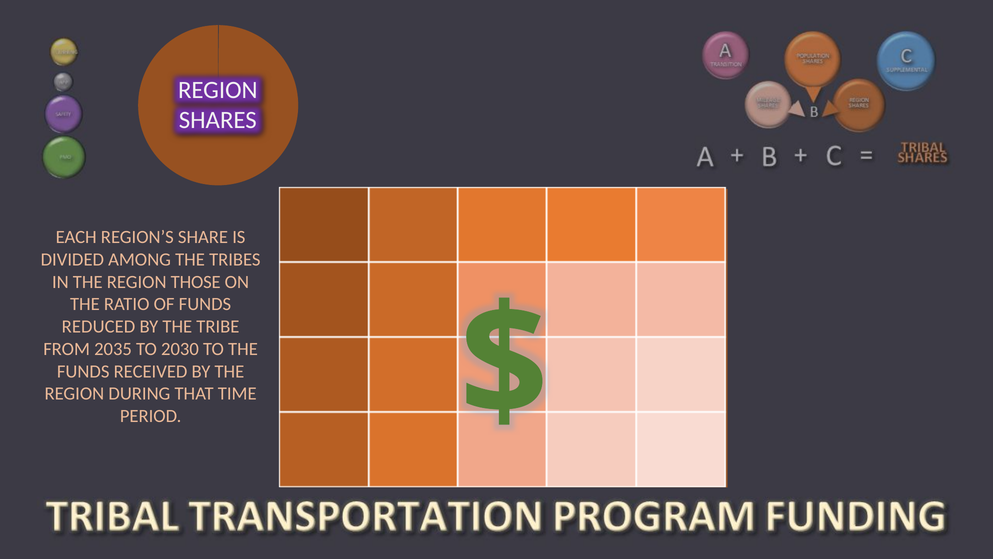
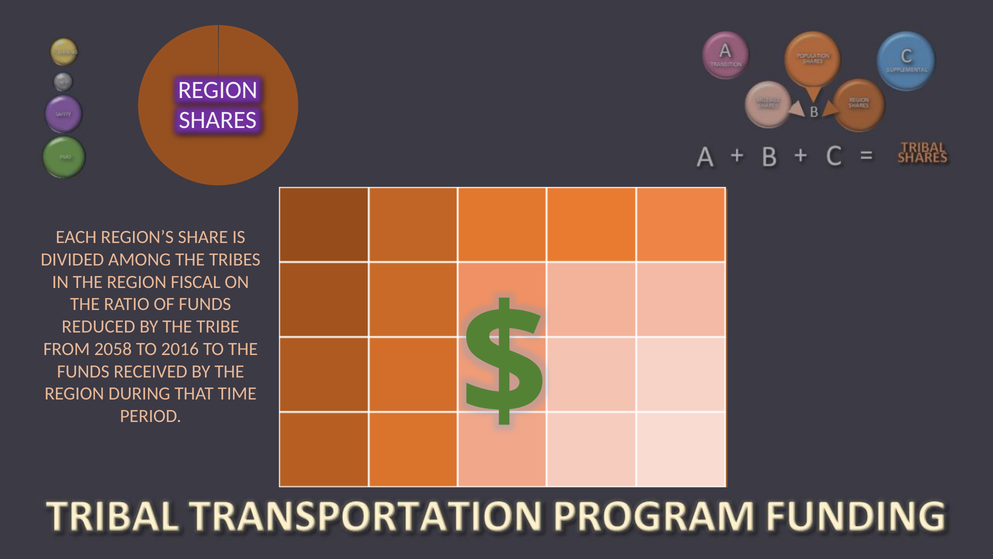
THOSE: THOSE -> FISCAL
2035: 2035 -> 2058
2030: 2030 -> 2016
